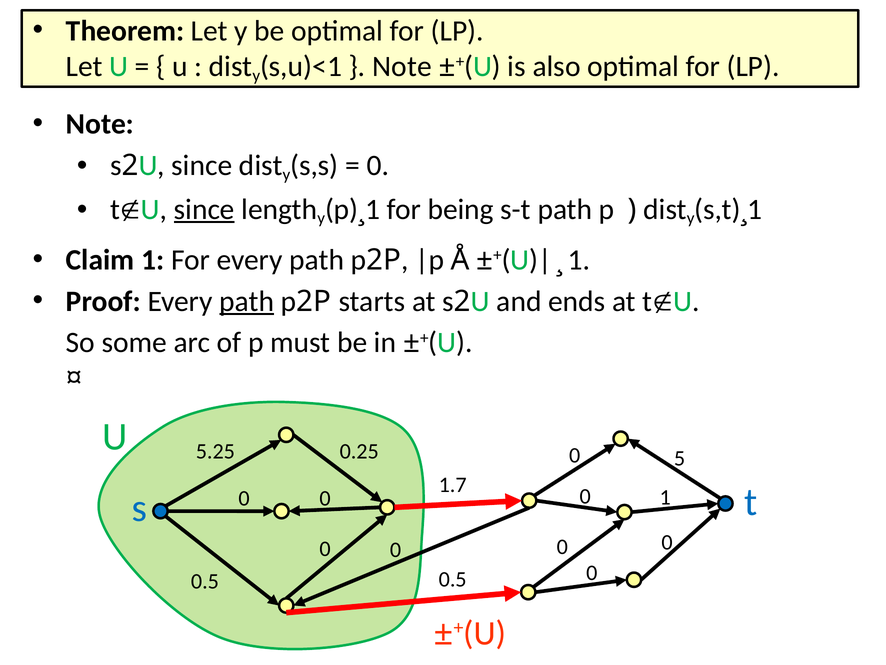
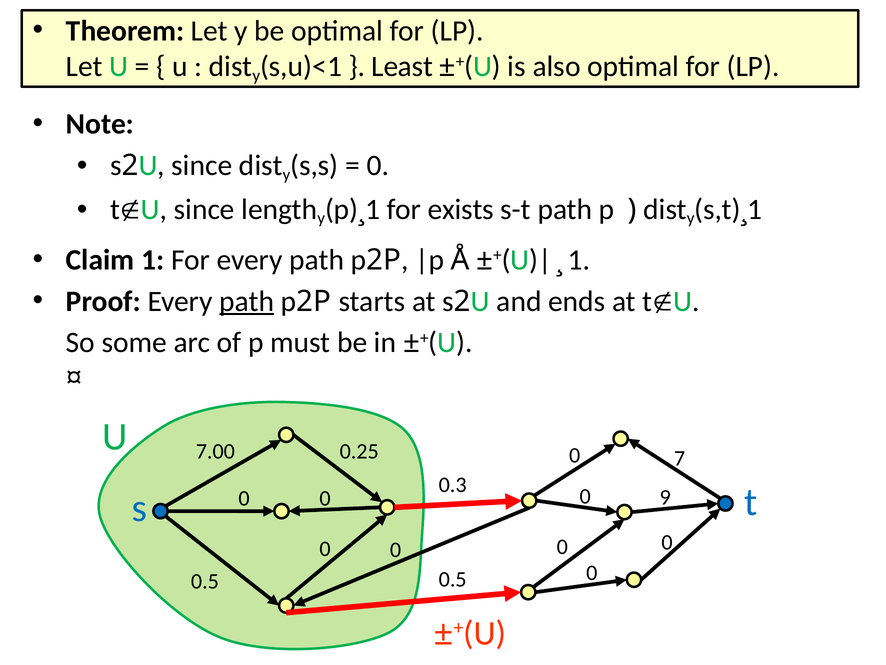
Note at (402, 66): Note -> Least
since at (204, 209) underline: present -> none
being: being -> exists
5.25: 5.25 -> 7.00
5: 5 -> 7
1.7: 1.7 -> 0.3
0 1: 1 -> 9
